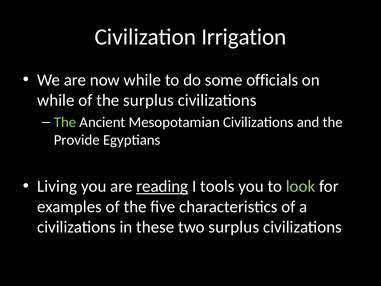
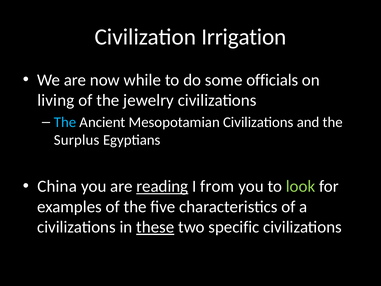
while at (56, 100): while -> living
the surplus: surplus -> jewelry
The at (65, 122) colour: light green -> light blue
Provide: Provide -> Surplus
Living: Living -> China
tools: tools -> from
these underline: none -> present
two surplus: surplus -> specific
